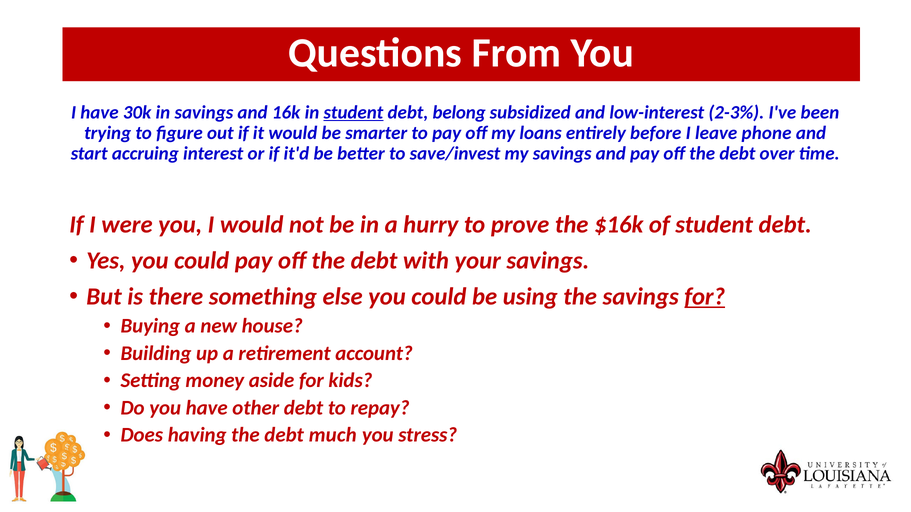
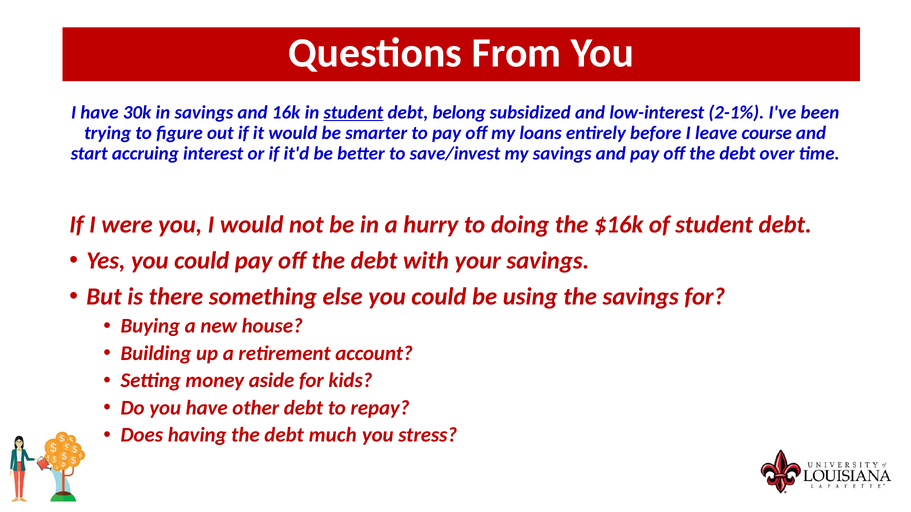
2-3%: 2-3% -> 2-1%
phone: phone -> course
prove: prove -> doing
for at (705, 297) underline: present -> none
